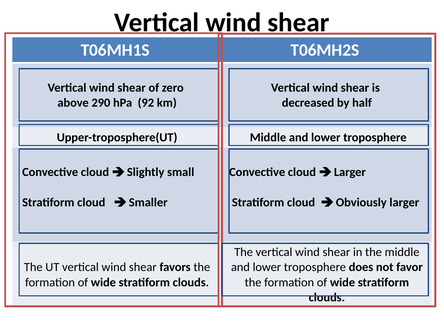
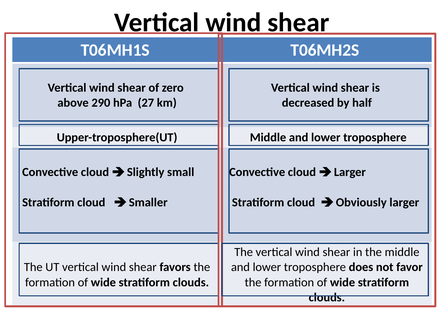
92: 92 -> 27
